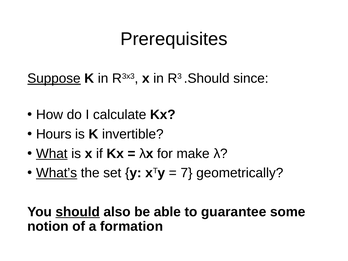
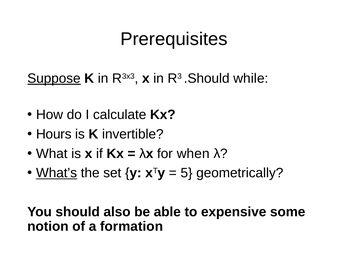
since: since -> while
What underline: present -> none
make: make -> when
7: 7 -> 5
should underline: present -> none
guarantee: guarantee -> expensive
